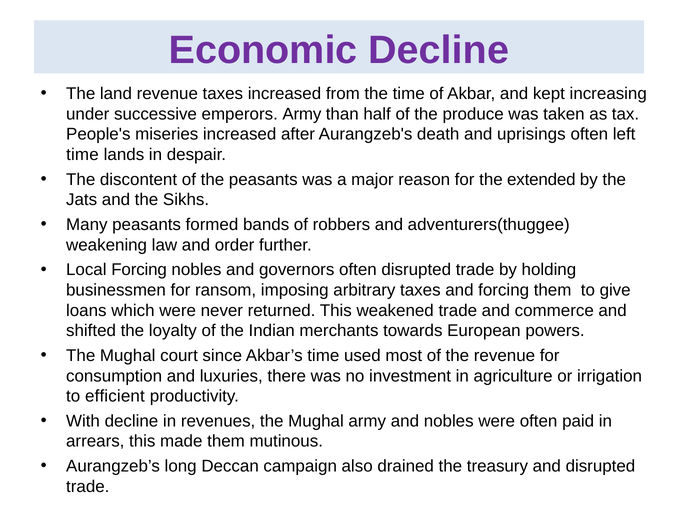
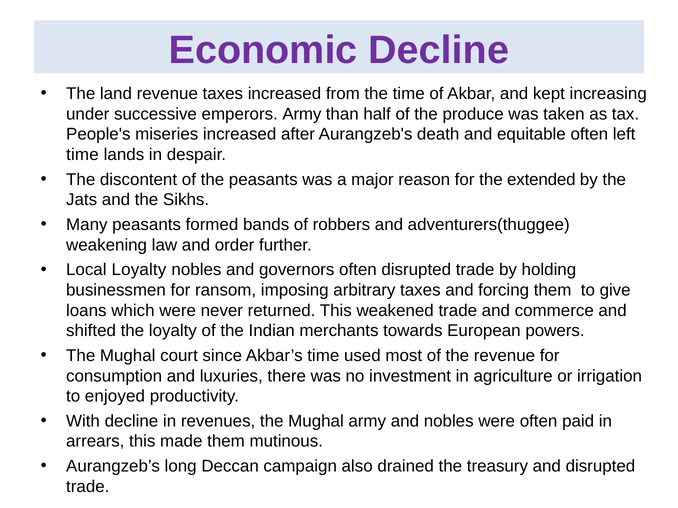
uprisings: uprisings -> equitable
Local Forcing: Forcing -> Loyalty
efficient: efficient -> enjoyed
